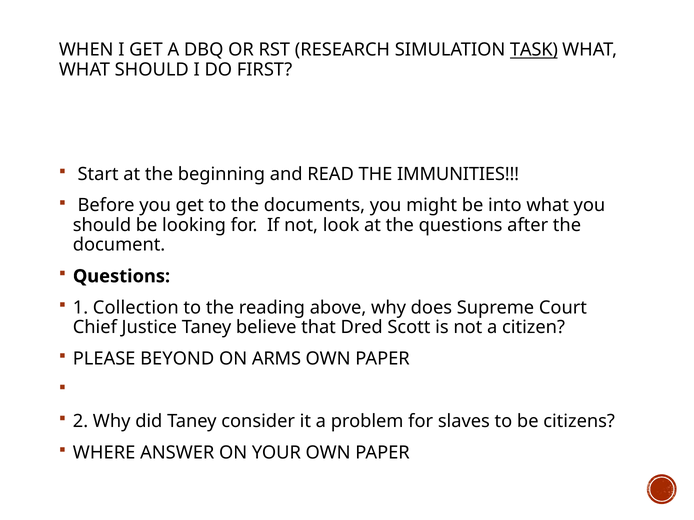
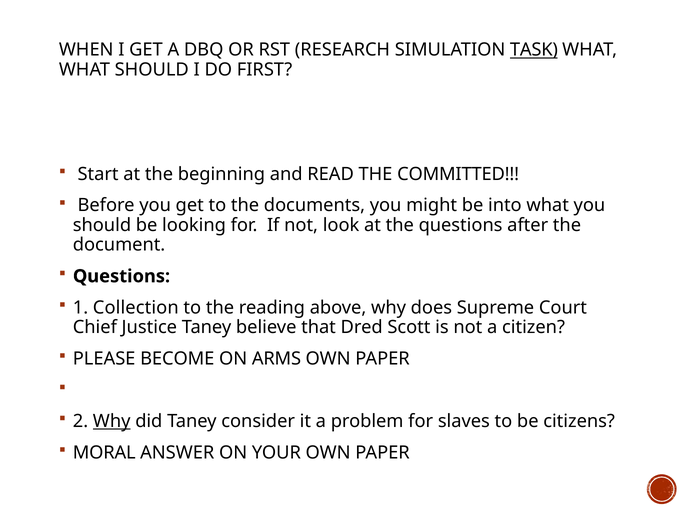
IMMUNITIES: IMMUNITIES -> COMMITTED
BEYOND: BEYOND -> BECOME
Why at (112, 422) underline: none -> present
WHERE: WHERE -> MORAL
